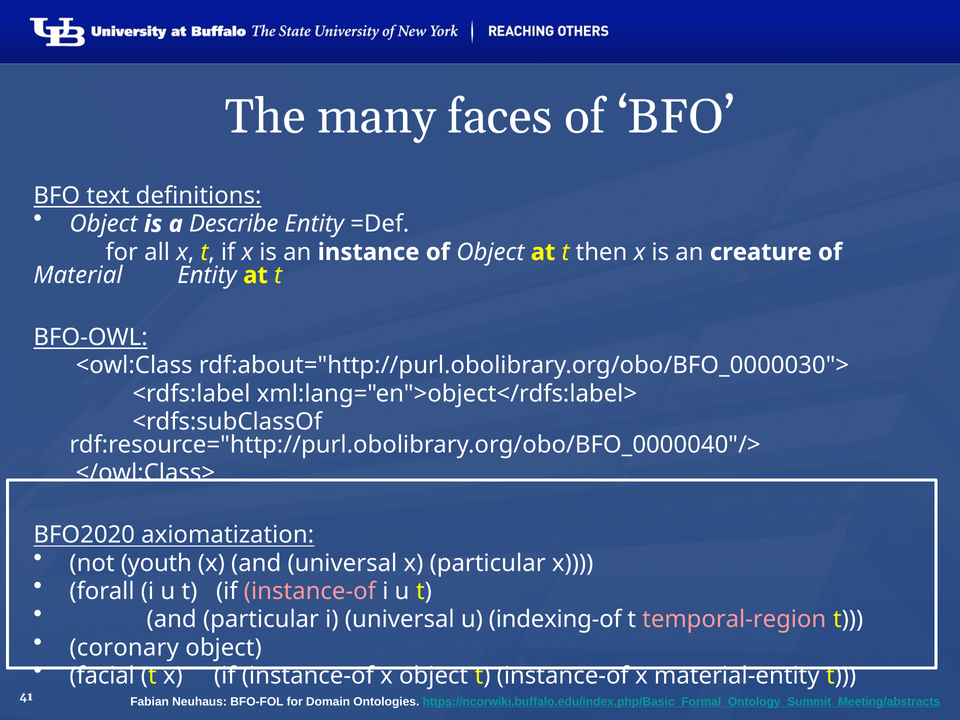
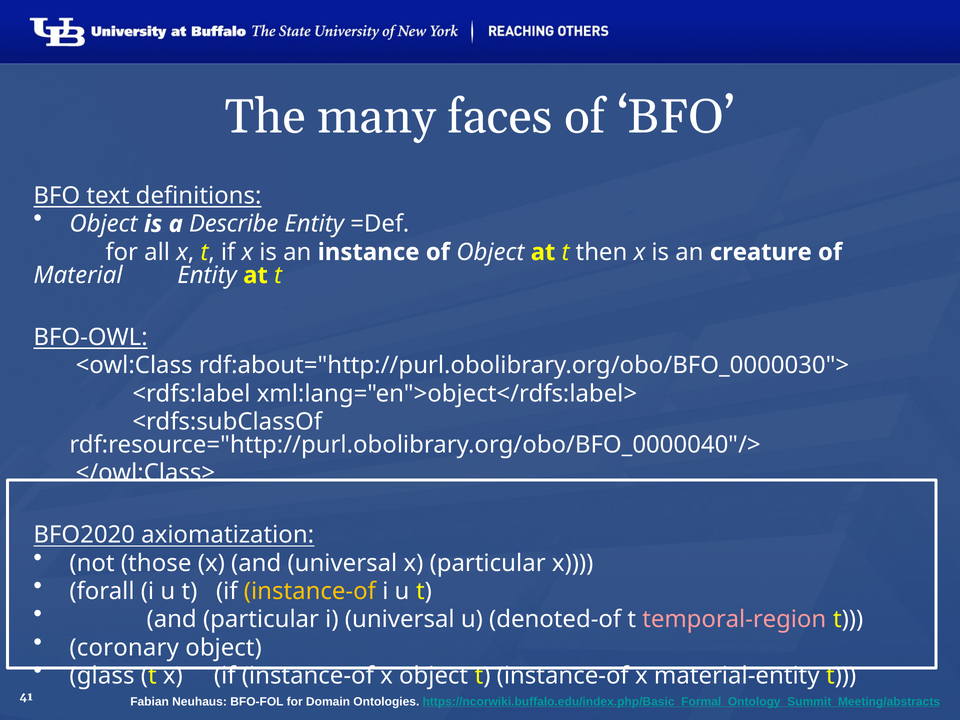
youth: youth -> those
instance-of at (310, 591) colour: pink -> yellow
indexing-of: indexing-of -> denoted-of
facial: facial -> glass
